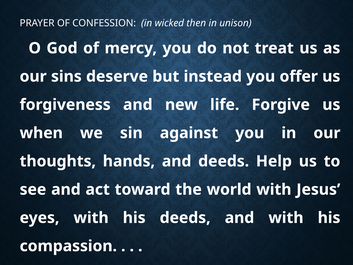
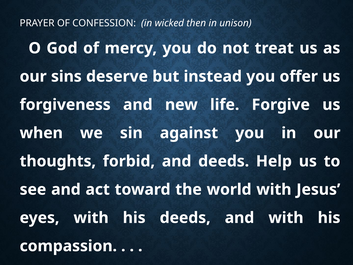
hands: hands -> forbid
